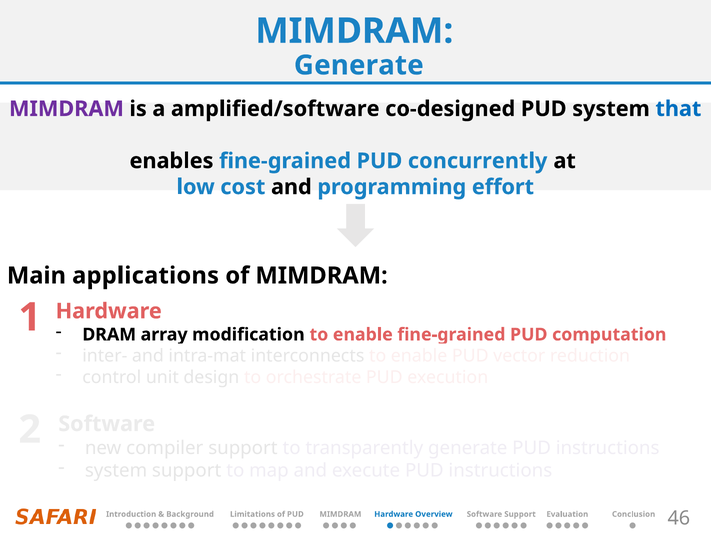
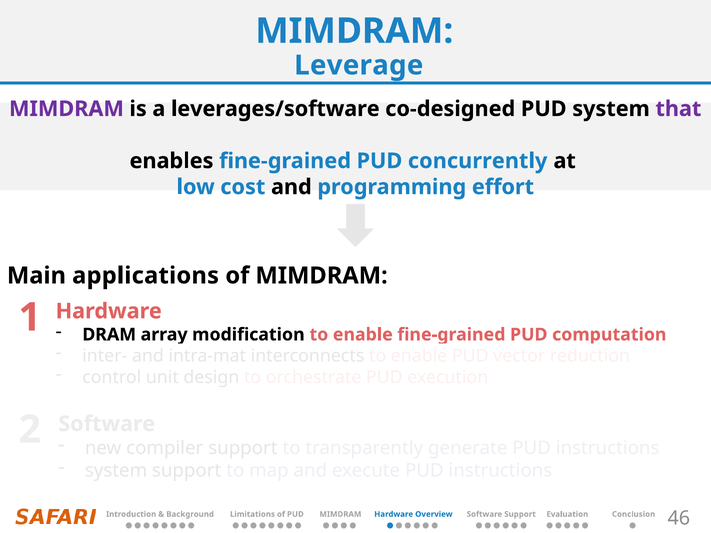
Generate at (359, 65): Generate -> Leverage
amplified/software: amplified/software -> leverages/software
that colour: blue -> purple
